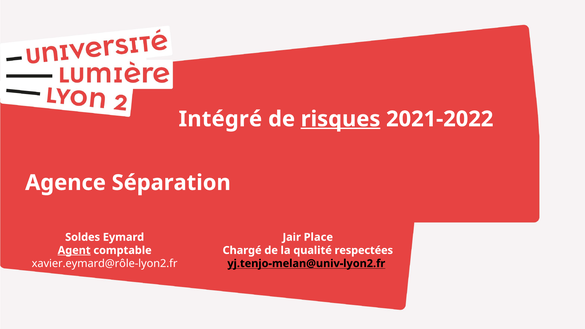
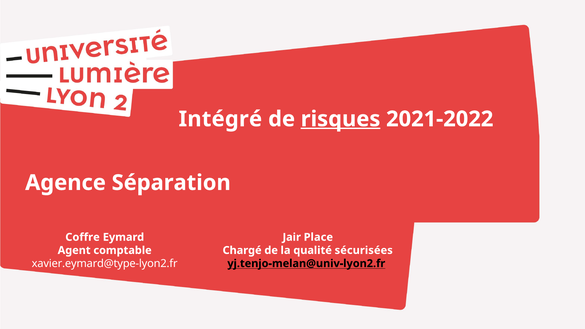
Soldes: Soldes -> Coffre
Agent underline: present -> none
respectées: respectées -> sécurisées
xavier.eymard@rôle-lyon2.fr: xavier.eymard@rôle-lyon2.fr -> xavier.eymard@type-lyon2.fr
